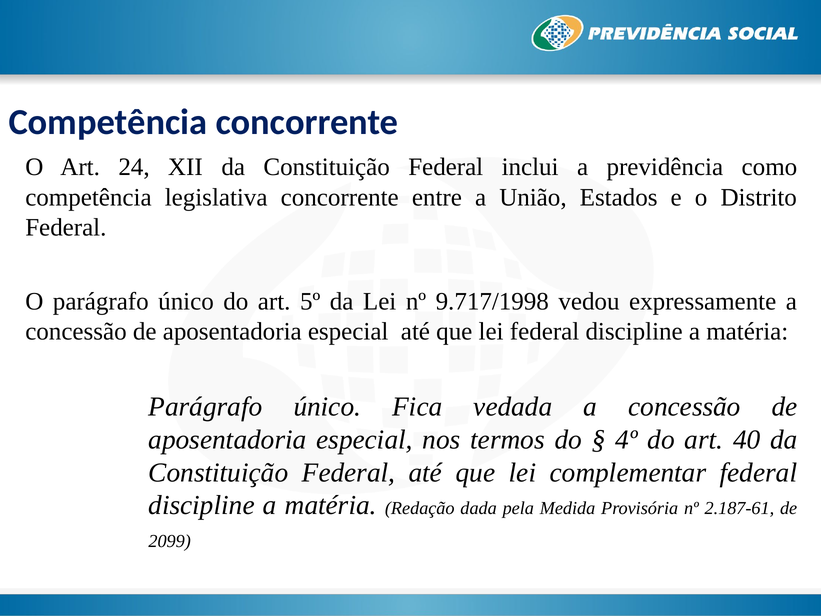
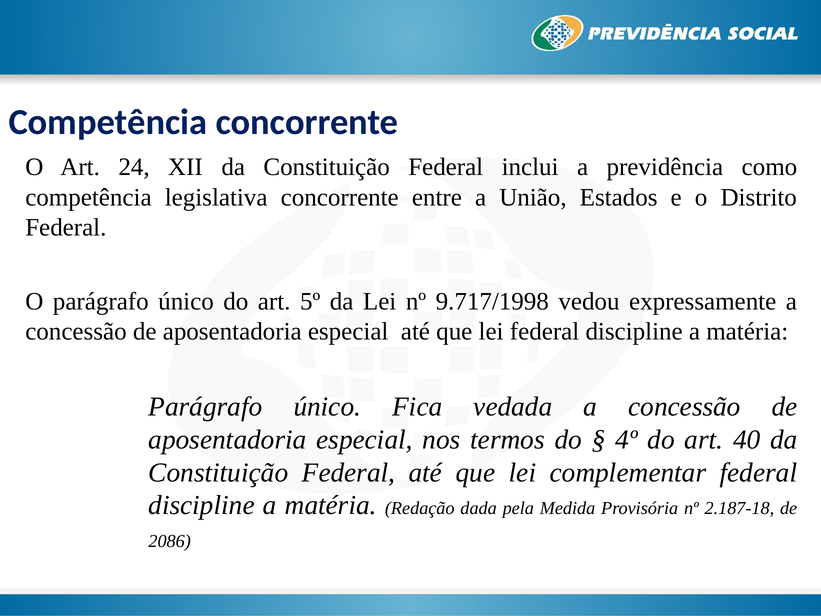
2.187-61: 2.187-61 -> 2.187-18
2099: 2099 -> 2086
